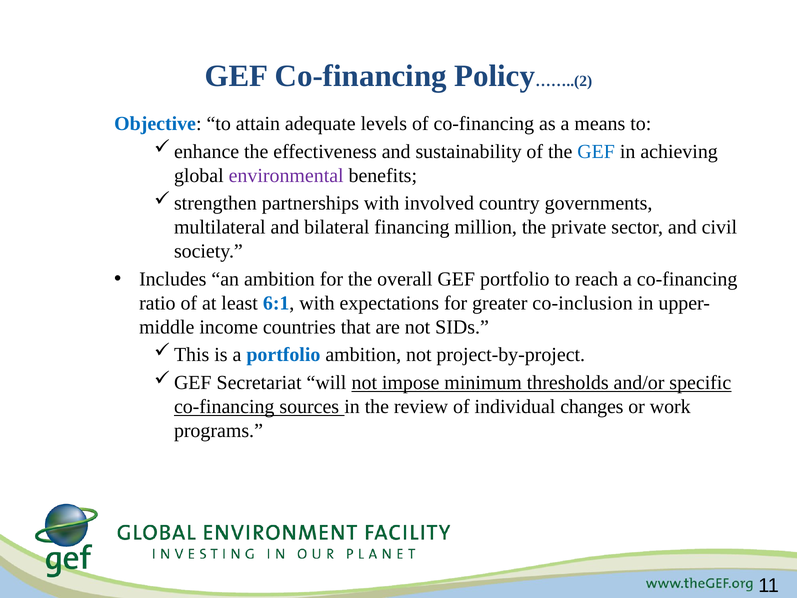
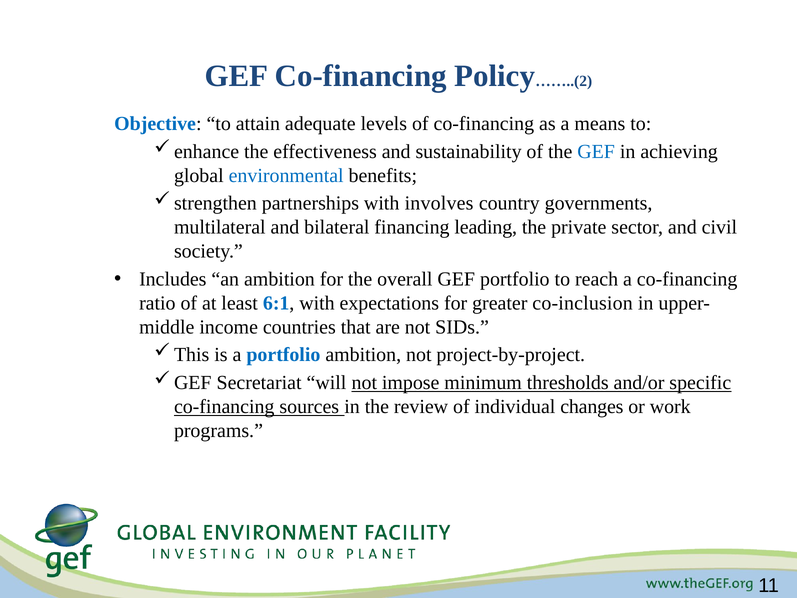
environmental colour: purple -> blue
involved: involved -> involves
million: million -> leading
